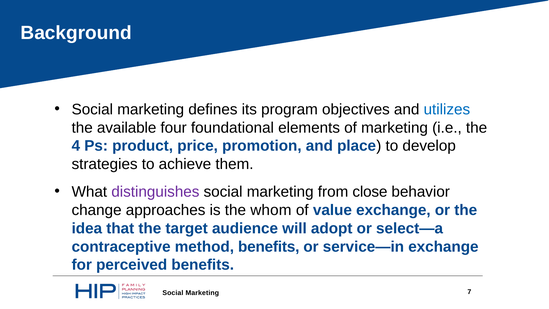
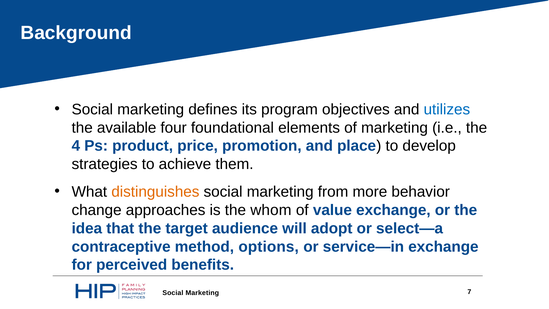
distinguishes colour: purple -> orange
close: close -> more
method benefits: benefits -> options
